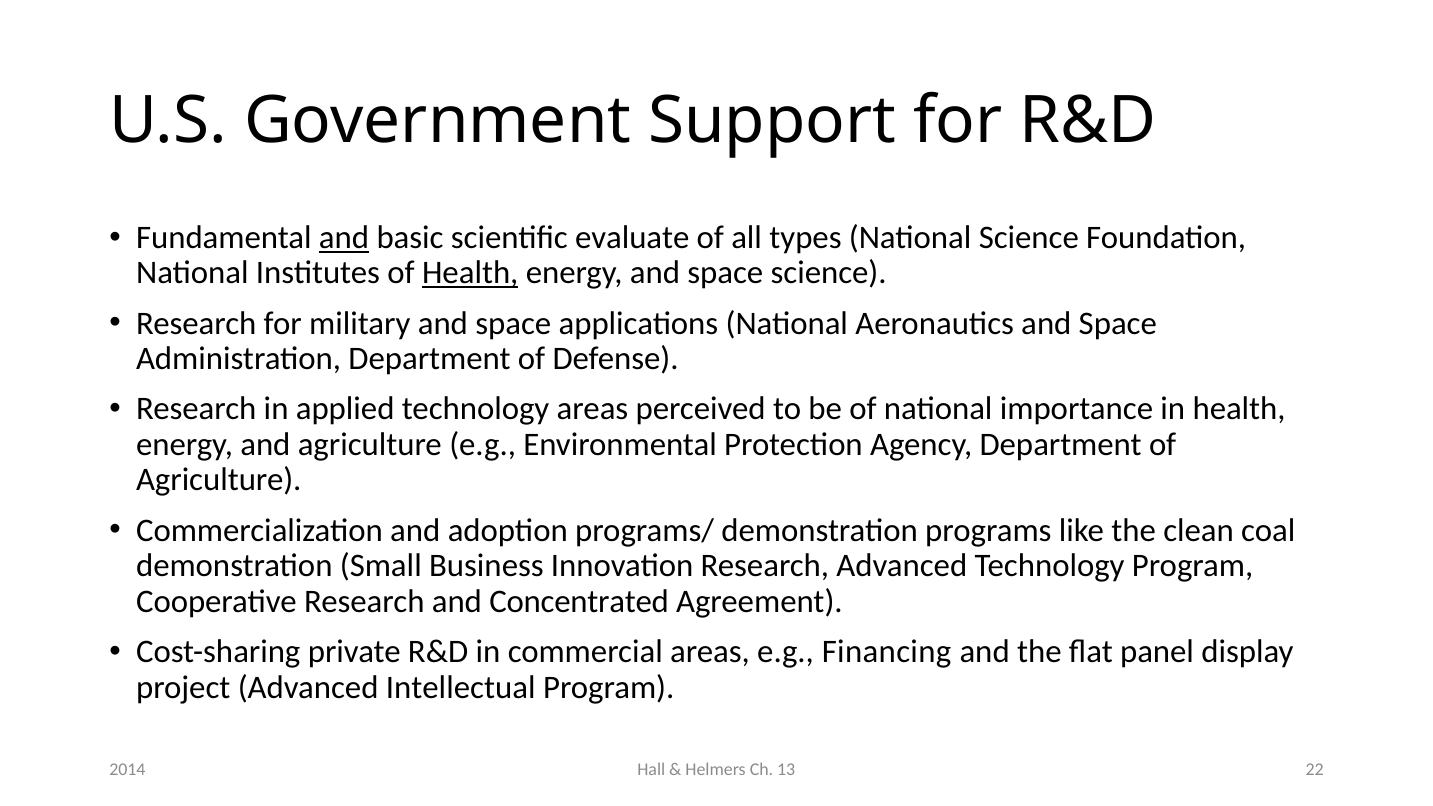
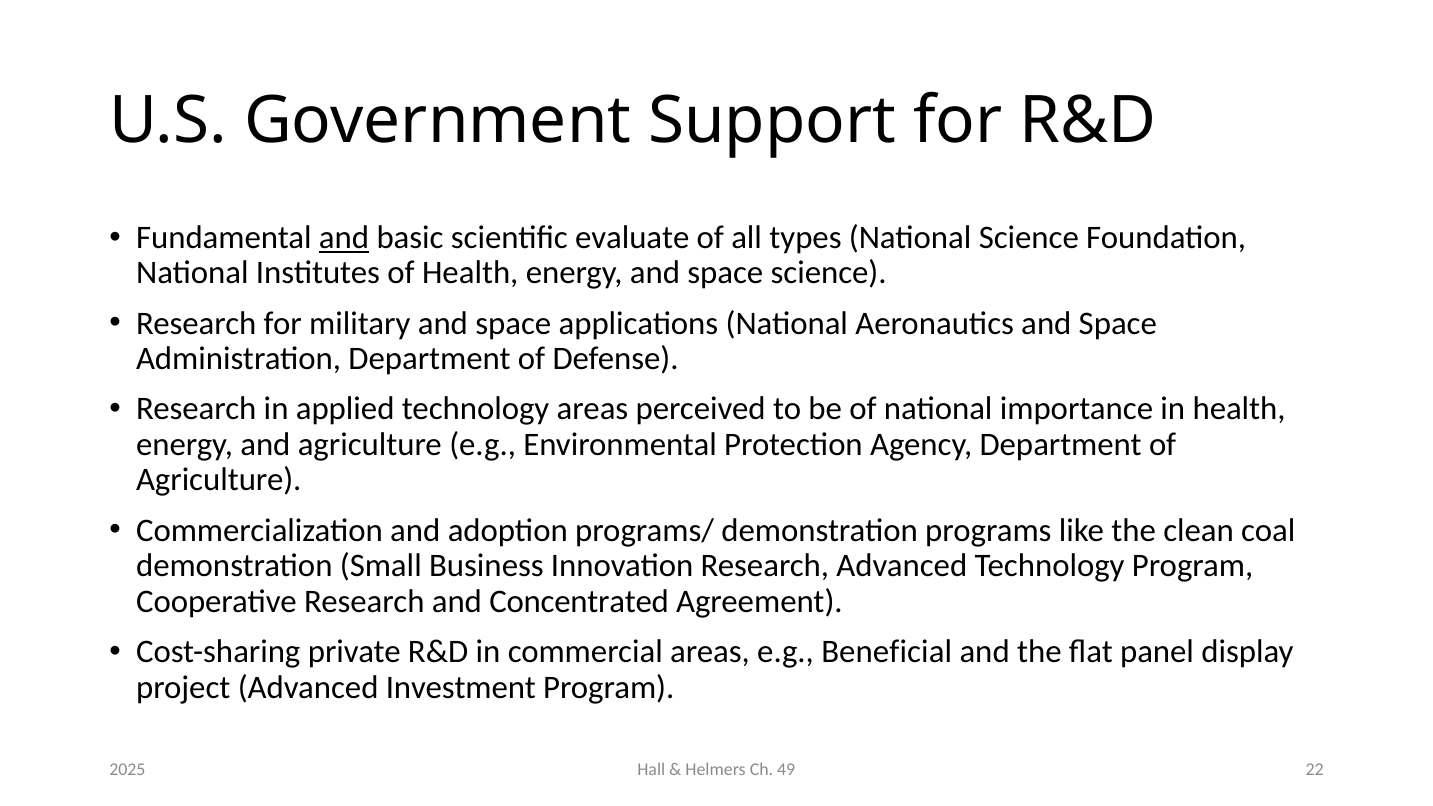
Health at (470, 273) underline: present -> none
Financing: Financing -> Beneficial
Intellectual: Intellectual -> Investment
13: 13 -> 49
2014: 2014 -> 2025
